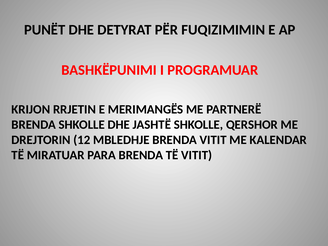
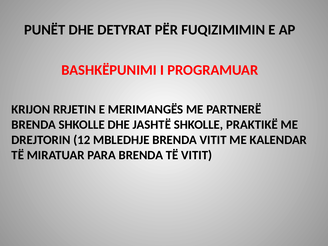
QERSHOR: QERSHOR -> PRAKTIKË
